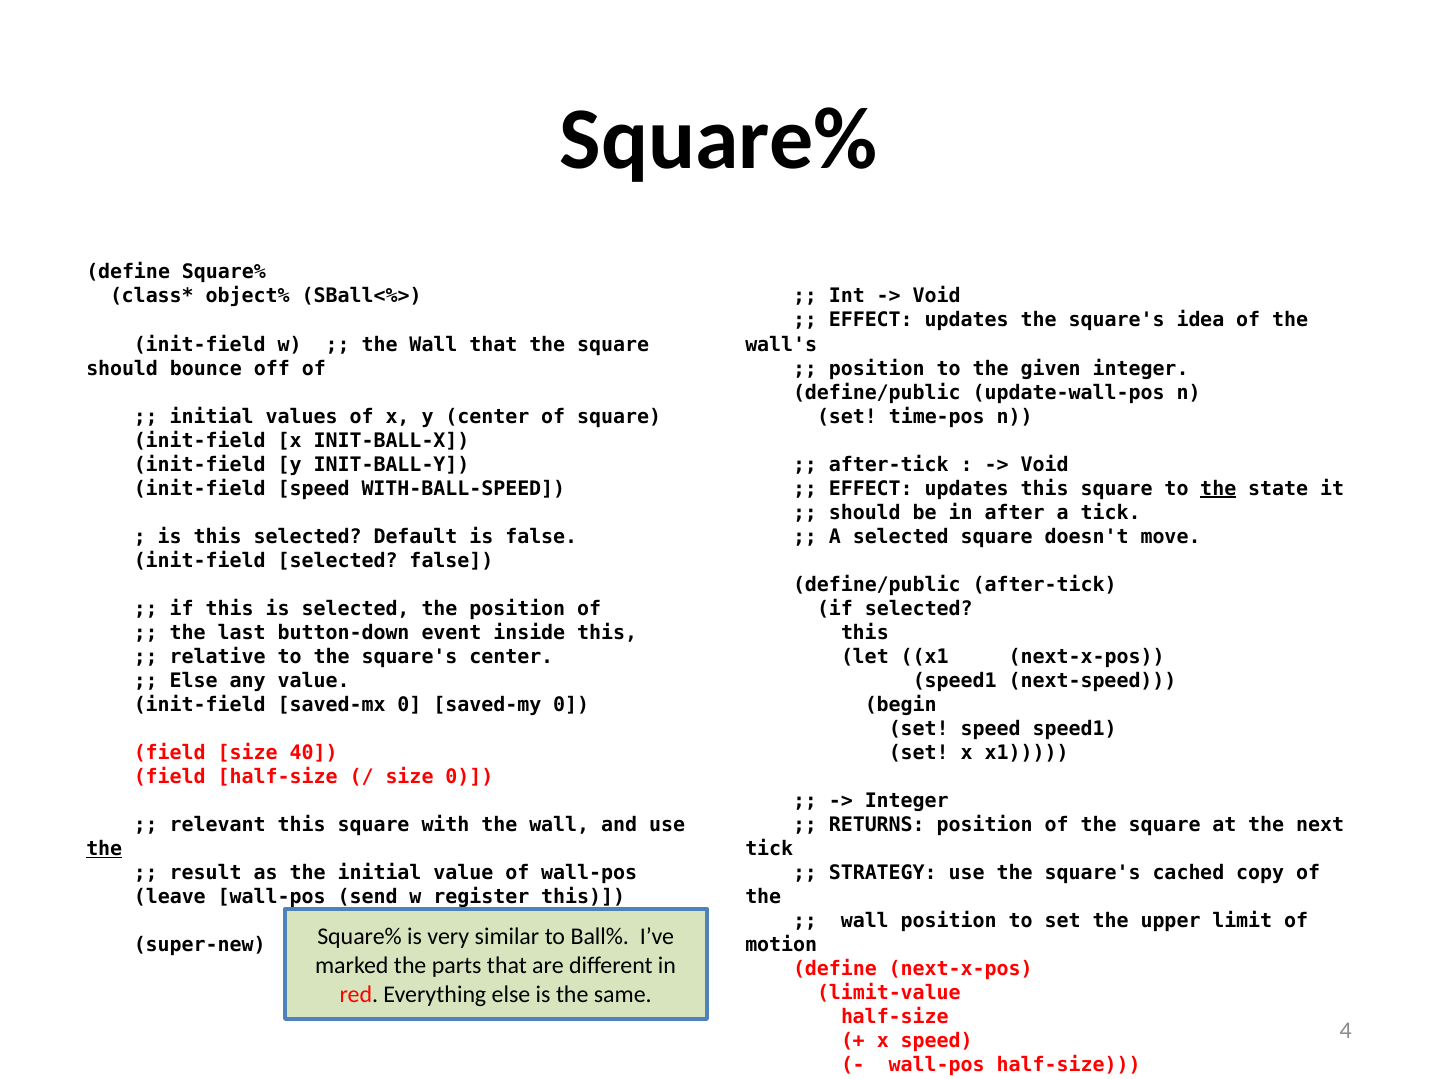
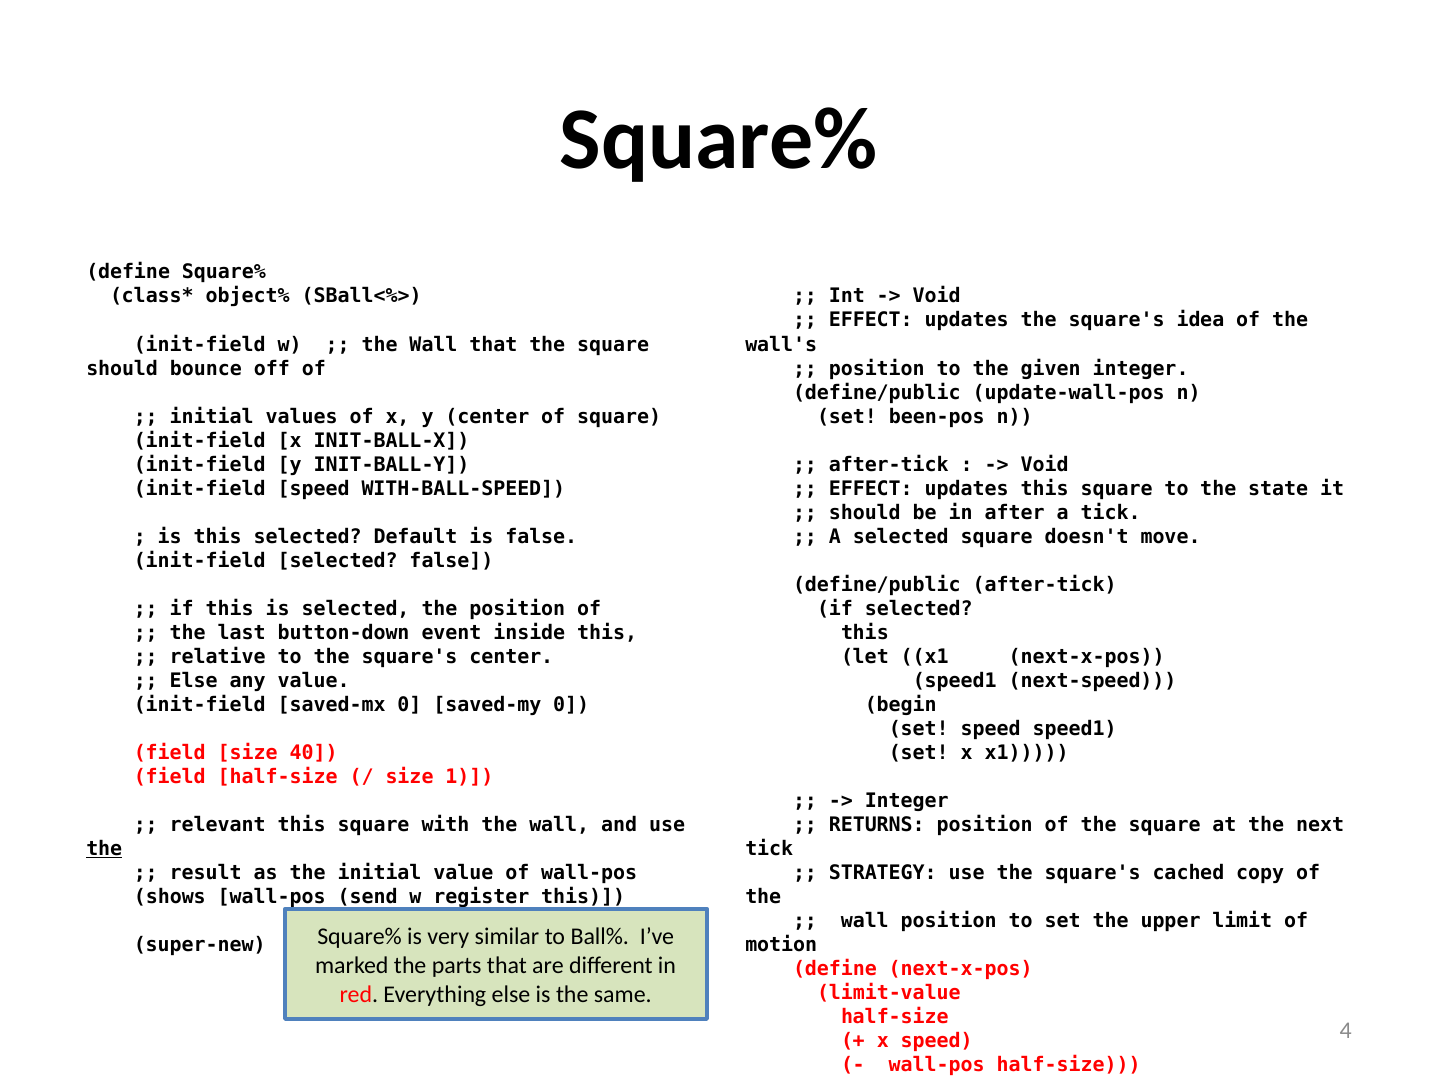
time-pos: time-pos -> been-pos
the at (1218, 488) underline: present -> none
size 0: 0 -> 1
leave: leave -> shows
